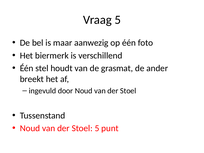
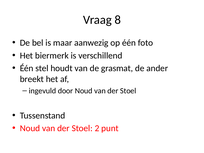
Vraag 5: 5 -> 8
Stoel 5: 5 -> 2
